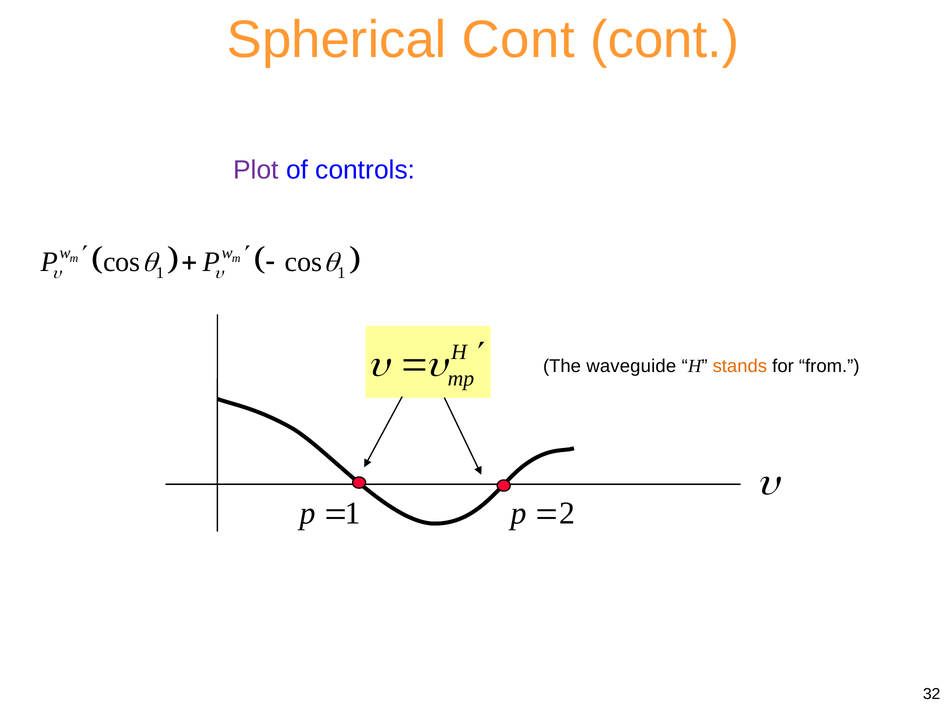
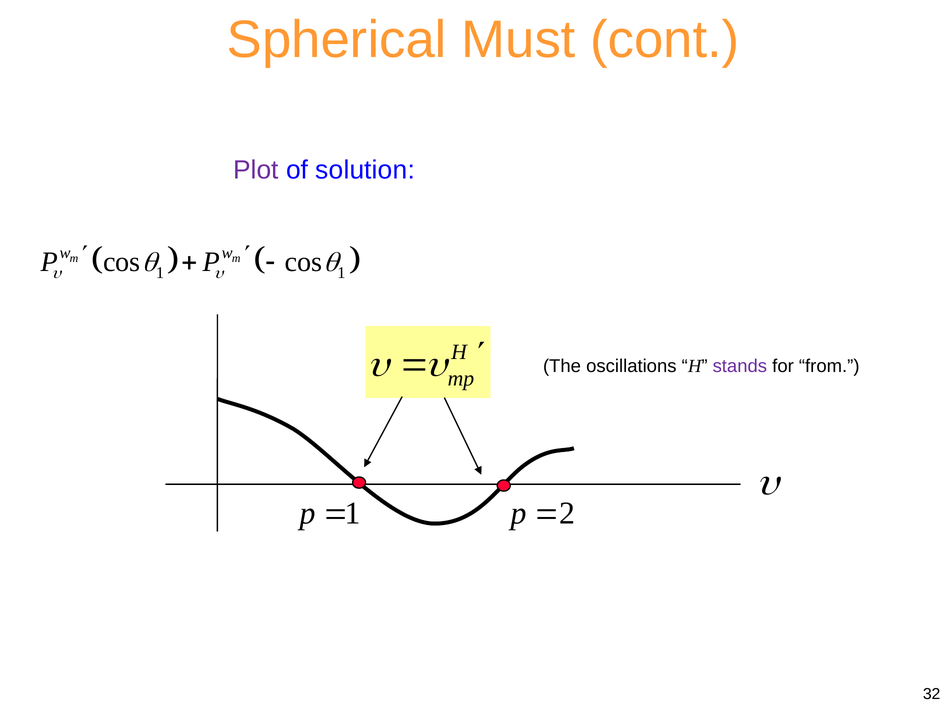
Spherical Cont: Cont -> Must
controls: controls -> solution
waveguide: waveguide -> oscillations
stands colour: orange -> purple
